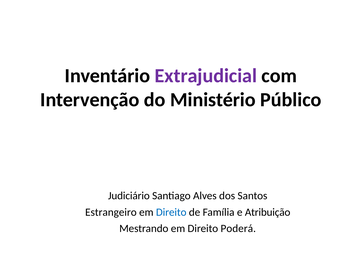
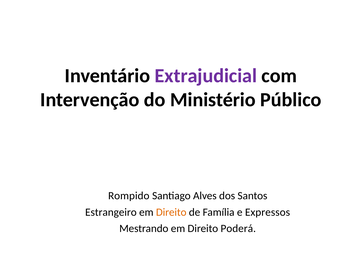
Judiciário: Judiciário -> Rompido
Direito at (171, 213) colour: blue -> orange
Atribuição: Atribuição -> Expressos
